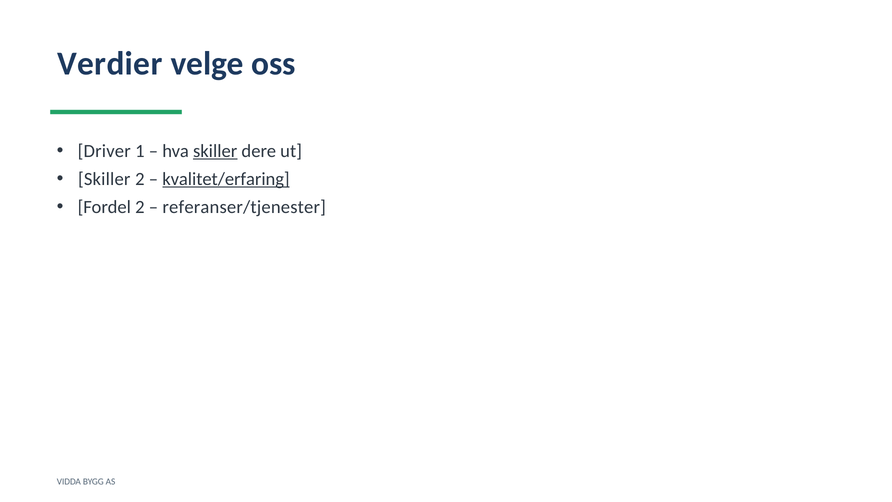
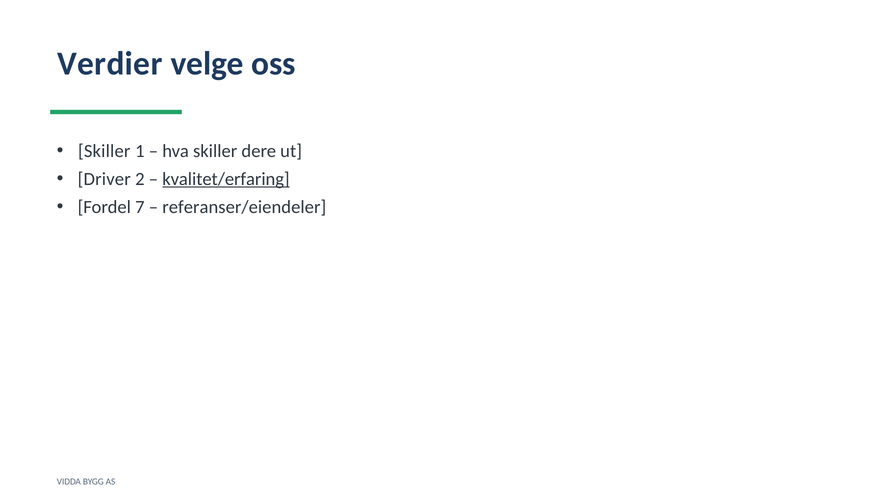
Driver at (104, 151): Driver -> Skiller
skiller at (215, 151) underline: present -> none
Skiller at (104, 179): Skiller -> Driver
Fordel 2: 2 -> 7
referanser/tjenester: referanser/tjenester -> referanser/eiendeler
